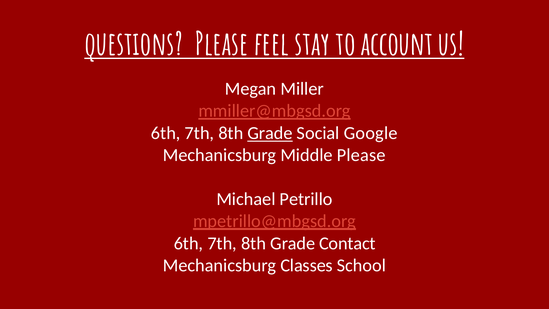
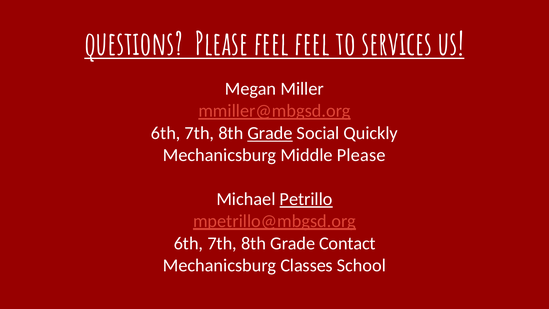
feel stay: stay -> feel
account: account -> services
Google: Google -> Quickly
Petrillo underline: none -> present
